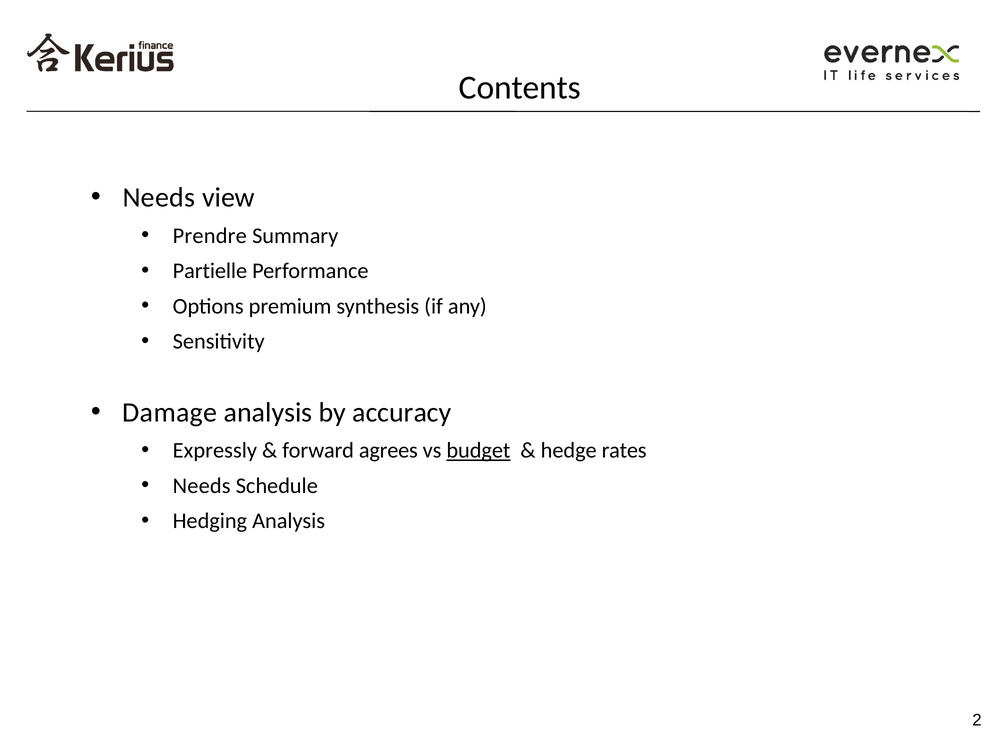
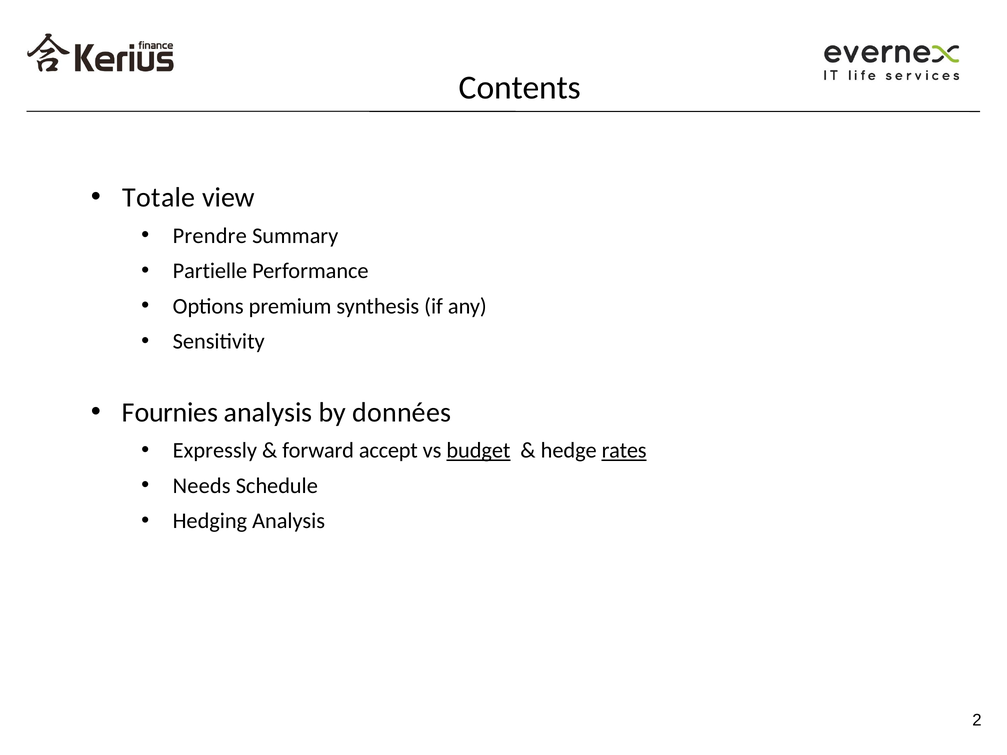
Needs at (159, 198): Needs -> Totale
Damage: Damage -> Fournies
accuracy: accuracy -> données
agrees: agrees -> accept
rates underline: none -> present
